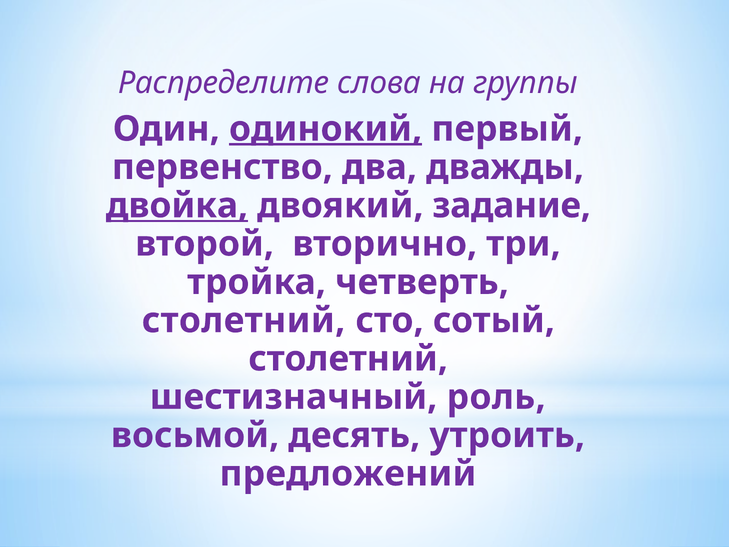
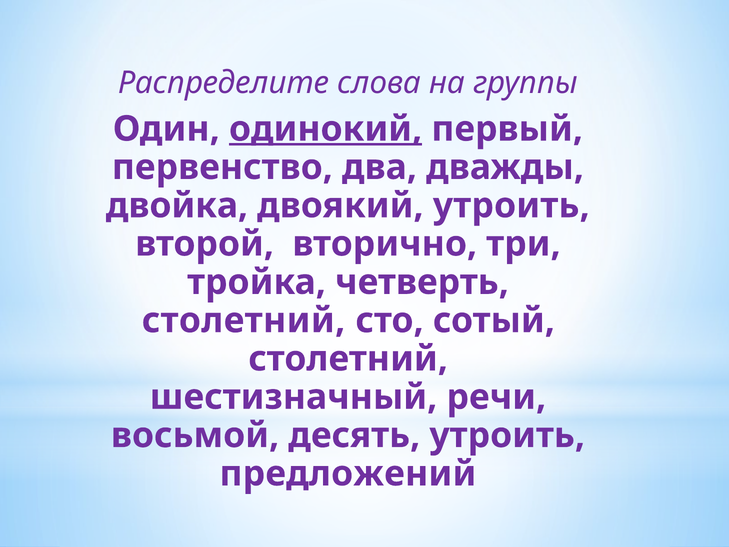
двойка underline: present -> none
двоякий задание: задание -> утроить
роль: роль -> речи
